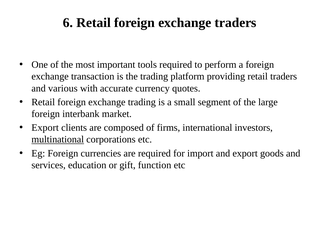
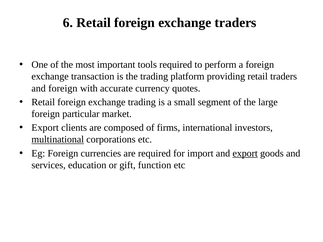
and various: various -> foreign
interbank: interbank -> particular
export at (245, 153) underline: none -> present
